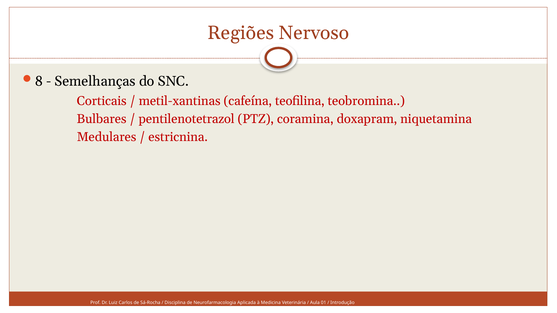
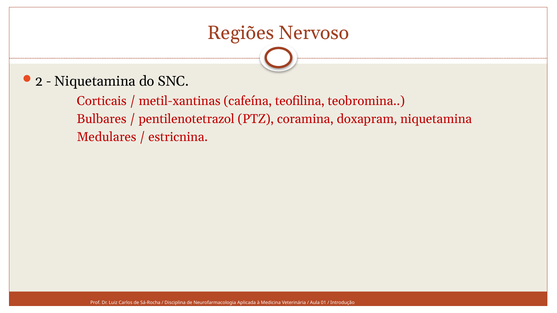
8: 8 -> 2
Semelhanças at (95, 81): Semelhanças -> Niquetamina
